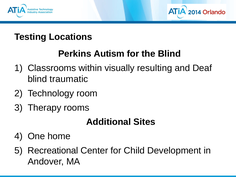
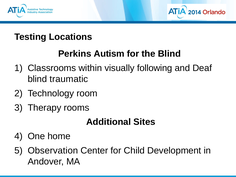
resulting: resulting -> following
Recreational: Recreational -> Observation
